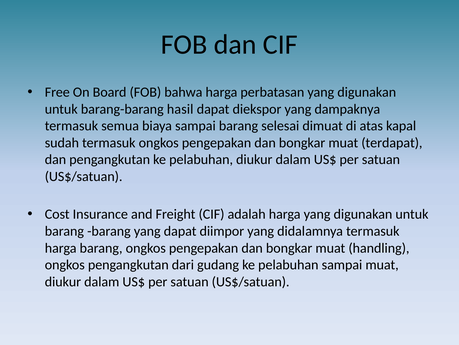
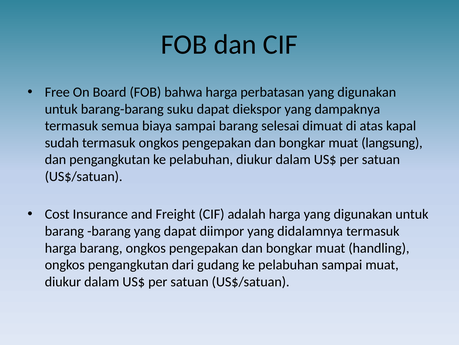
hasil: hasil -> suku
terdapat: terdapat -> langsung
